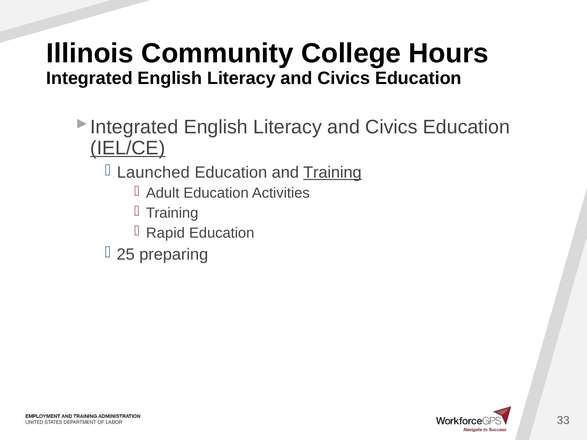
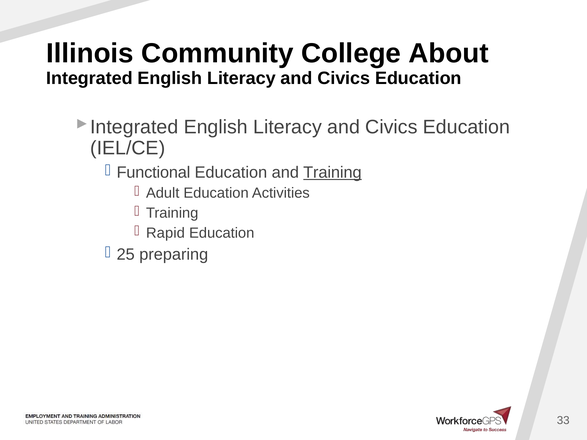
Hours: Hours -> About
IEL/CE underline: present -> none
Launched: Launched -> Functional
